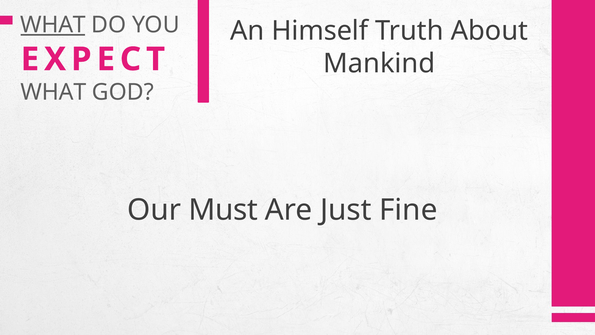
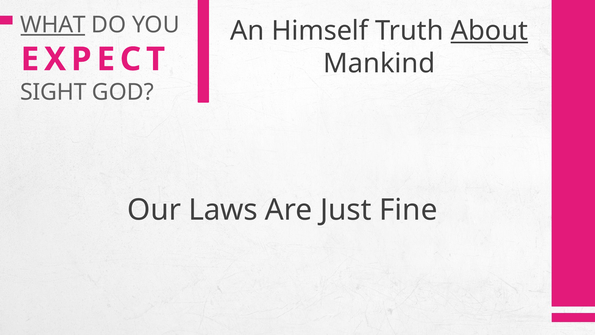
About underline: none -> present
WHAT at (53, 92): WHAT -> SIGHT
Must: Must -> Laws
